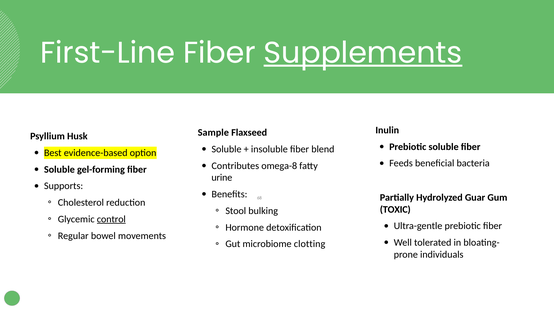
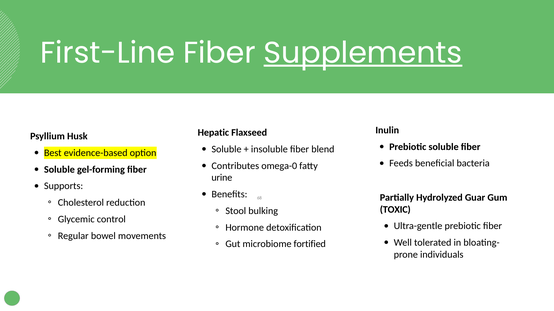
Sample: Sample -> Hepatic
omega-8: omega-8 -> omega-0
control underline: present -> none
clotting: clotting -> fortified
